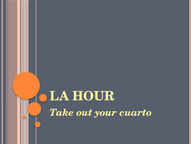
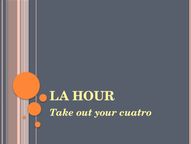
cuarto: cuarto -> cuatro
